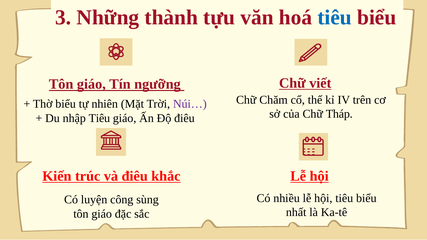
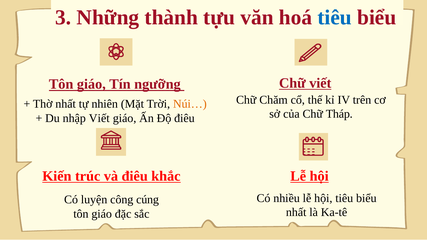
Thờ biểu: biểu -> nhất
Núi… colour: purple -> orange
nhập Tiêu: Tiêu -> Viết
sùng: sùng -> cúng
